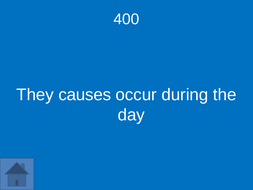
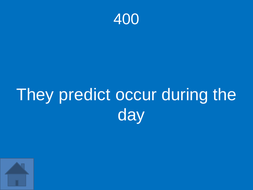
causes: causes -> predict
